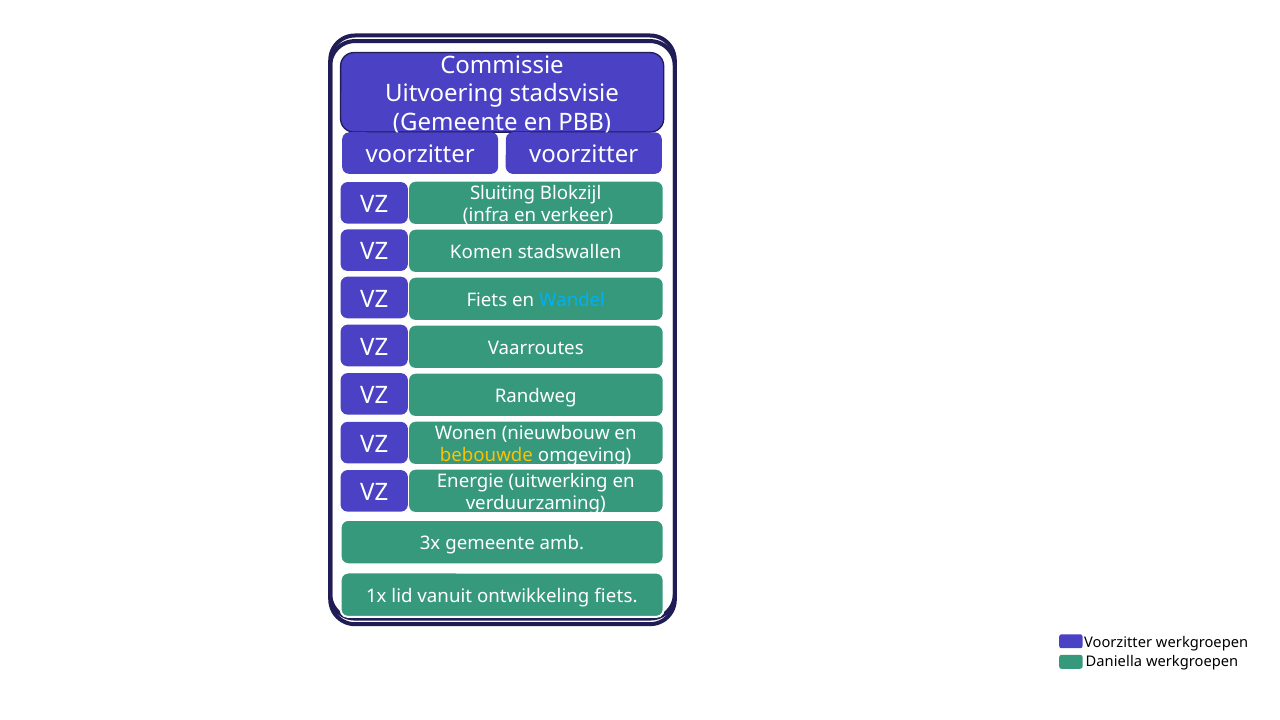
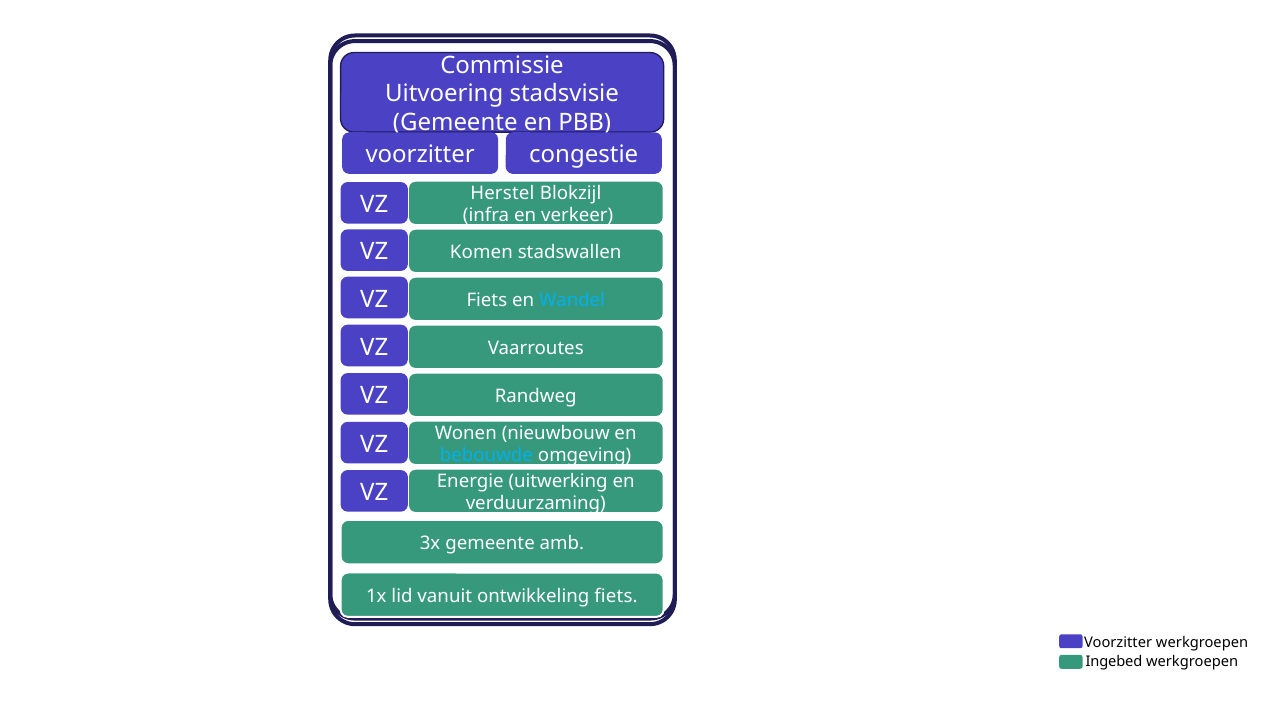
voorzitter voorzitter: voorzitter -> congestie
Sluiting: Sluiting -> Herstel
bebouwde colour: yellow -> light blue
Daniella: Daniella -> Ingebed
